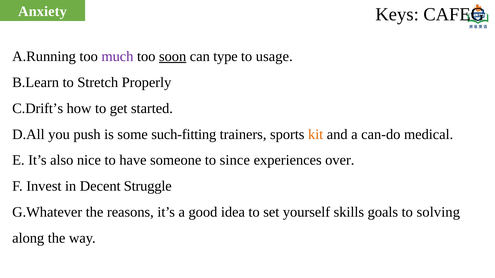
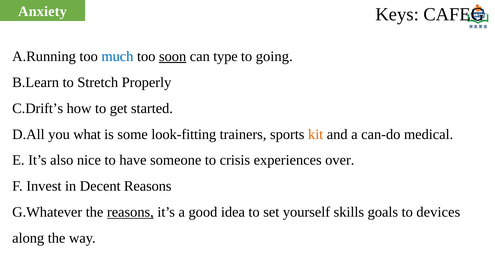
much colour: purple -> blue
usage: usage -> going
push: push -> what
such-fitting: such-fitting -> look-fitting
since: since -> crisis
Decent Struggle: Struggle -> Reasons
reasons at (130, 212) underline: none -> present
solving: solving -> devices
